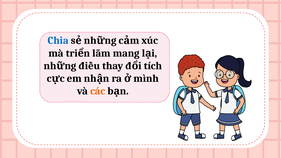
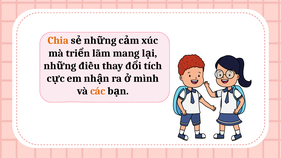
Chia colour: blue -> orange
